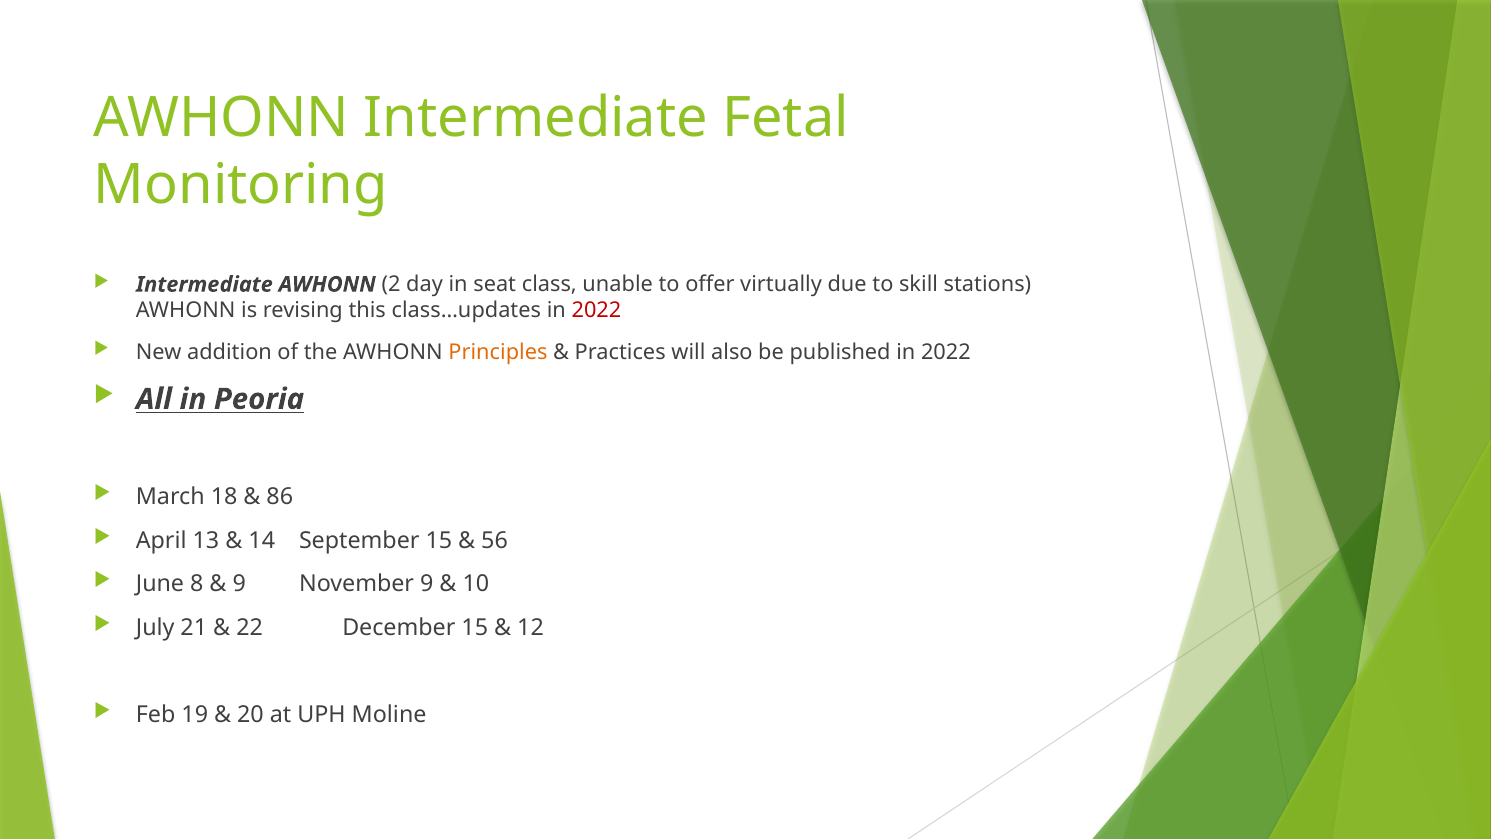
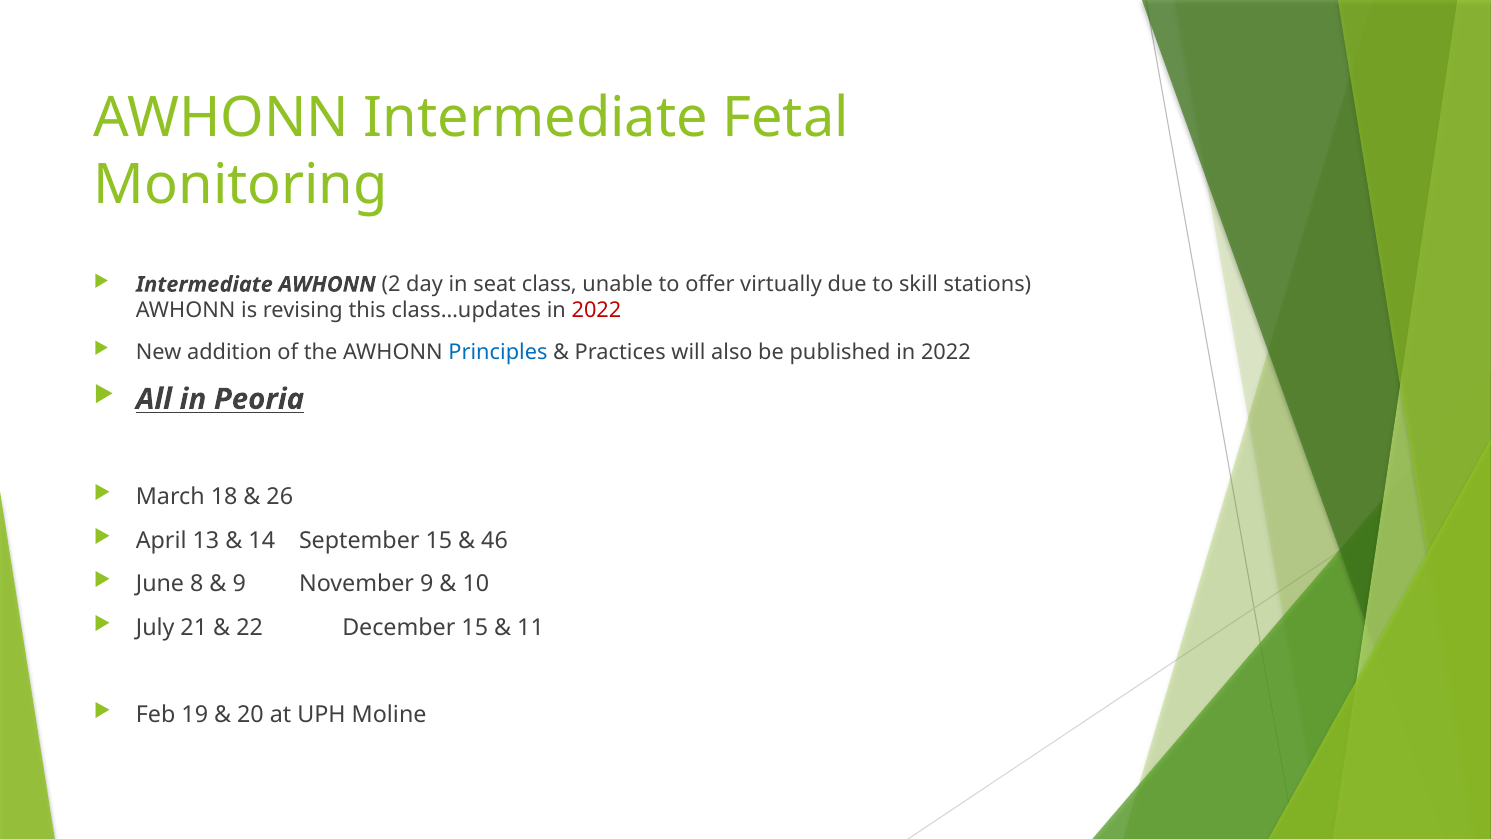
Principles colour: orange -> blue
86: 86 -> 26
56: 56 -> 46
12: 12 -> 11
